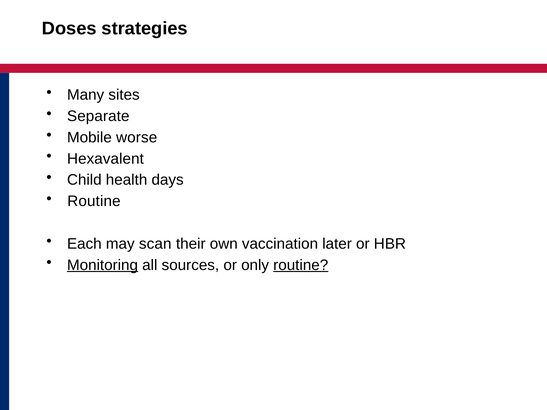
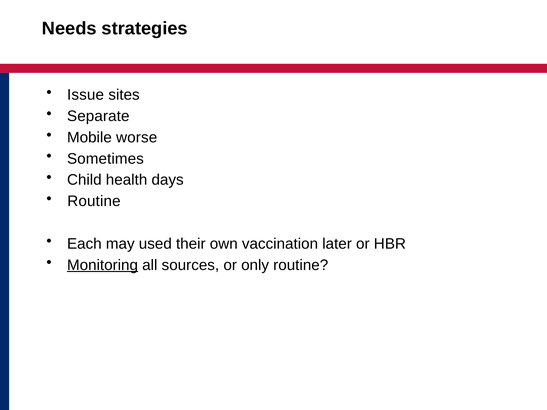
Doses: Doses -> Needs
Many: Many -> Issue
Hexavalent: Hexavalent -> Sometimes
scan: scan -> used
routine at (301, 265) underline: present -> none
